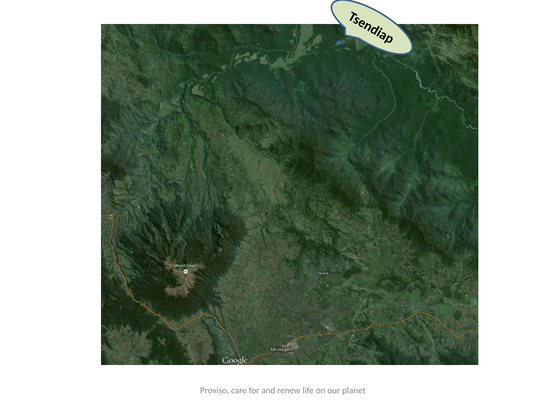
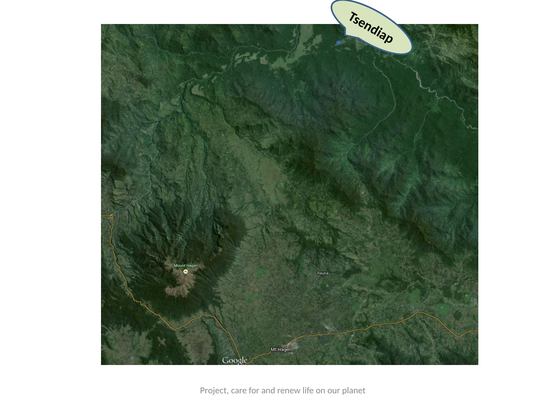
Proviso: Proviso -> Project
